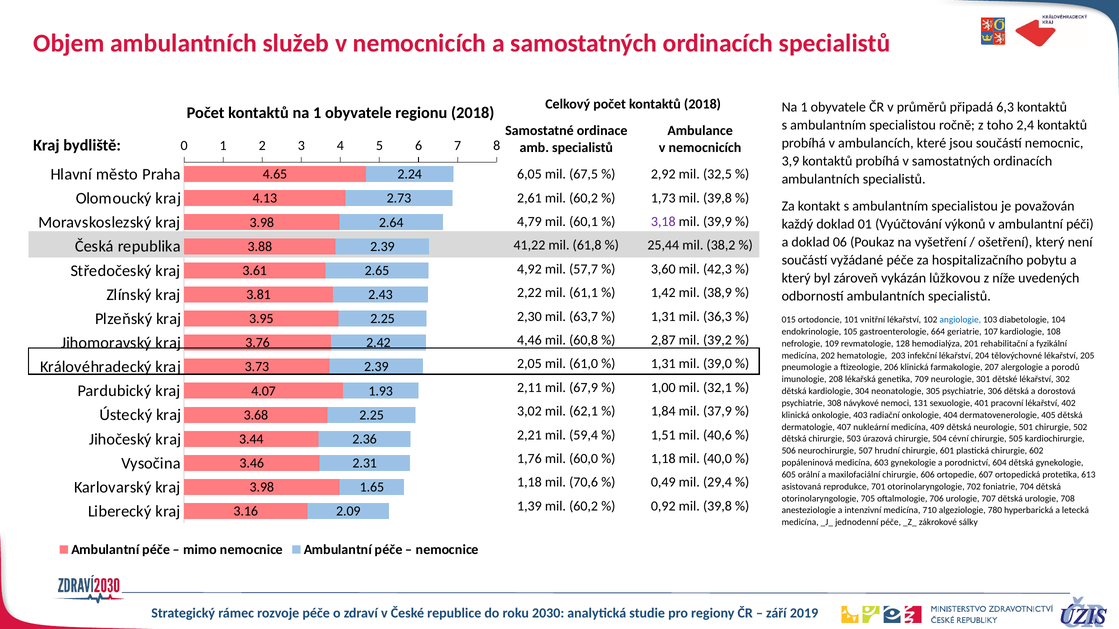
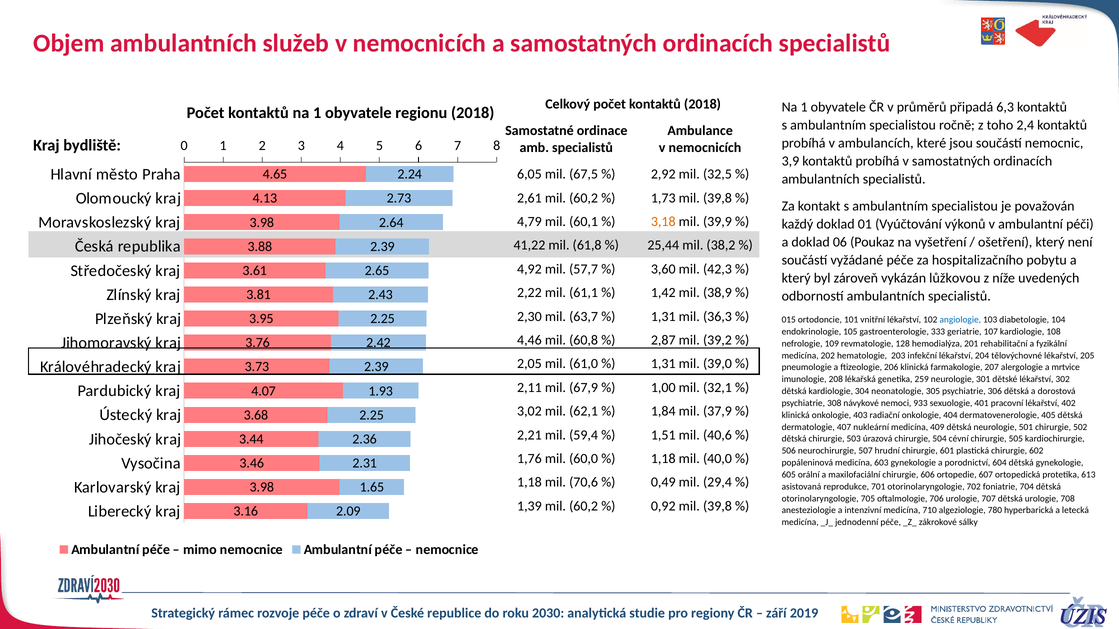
3,18 colour: purple -> orange
664: 664 -> 333
porodů: porodů -> mrtvice
709: 709 -> 259
131: 131 -> 933
